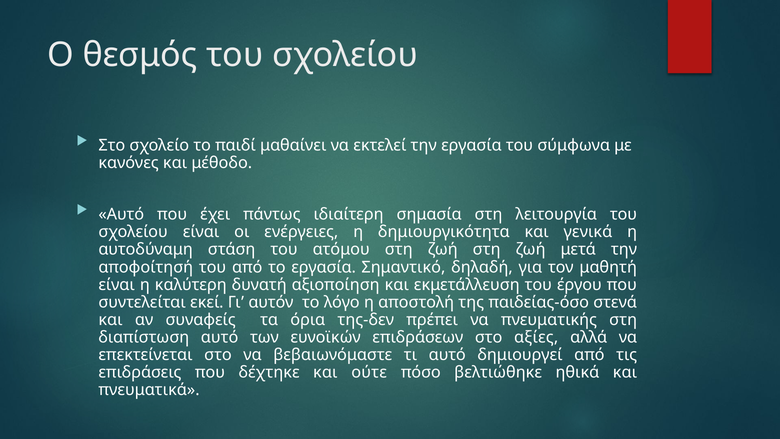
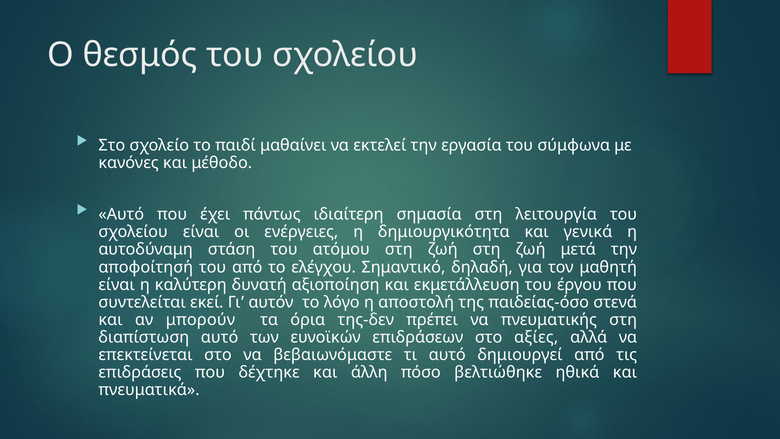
το εργασία: εργασία -> ελέγχου
συναφείς: συναφείς -> μπορούν
ούτε: ούτε -> άλλη
